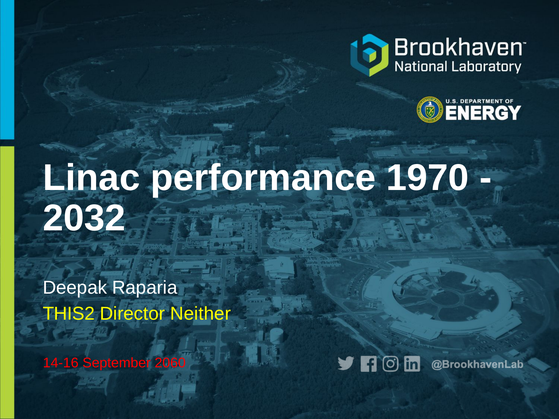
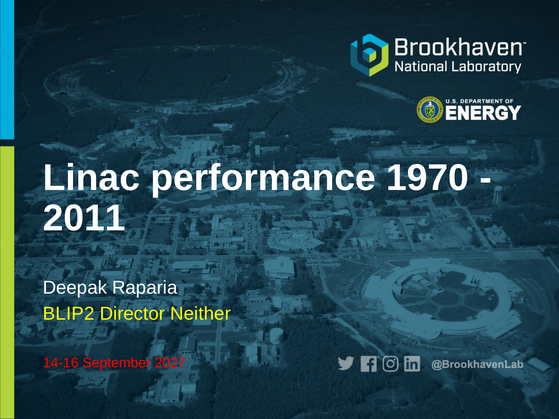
2032: 2032 -> 2011
THIS2: THIS2 -> BLIP2
2060: 2060 -> 2027
